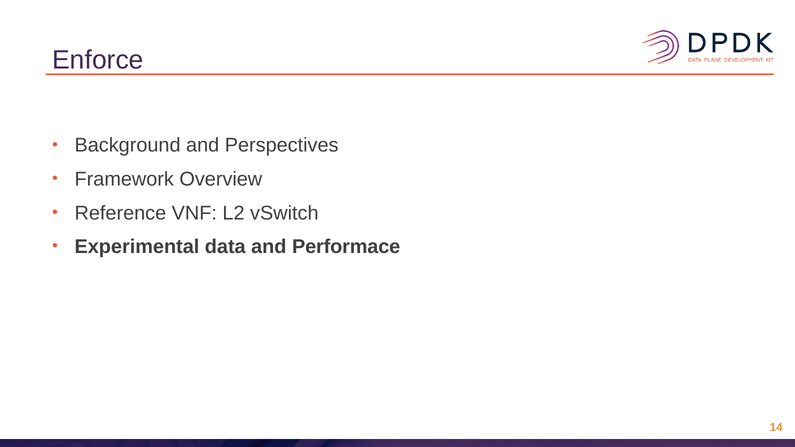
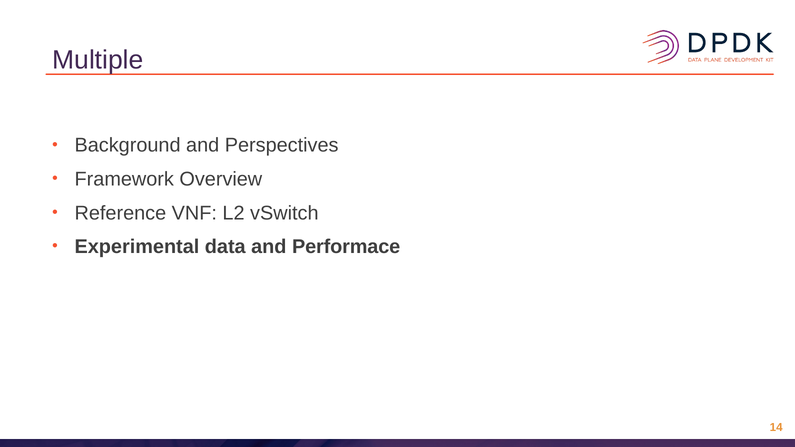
Enforce: Enforce -> Multiple
